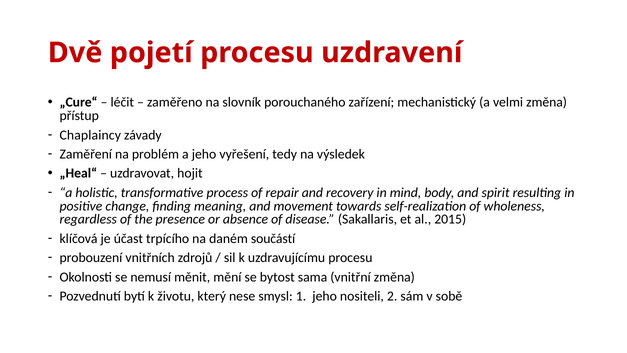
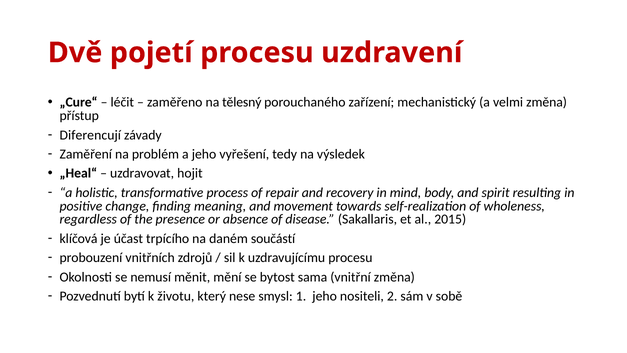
slovník: slovník -> tělesný
Chaplaincy: Chaplaincy -> Diferencují
